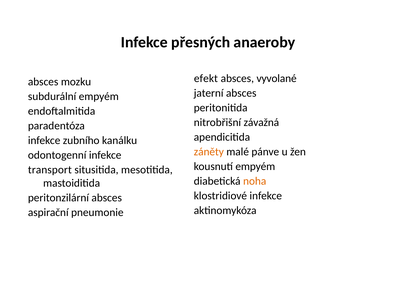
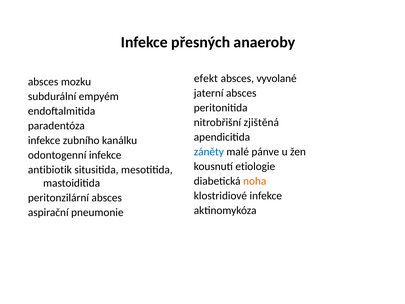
závažná: závažná -> zjištěná
záněty colour: orange -> blue
kousnutí empyém: empyém -> etiologie
transport: transport -> antibiotik
